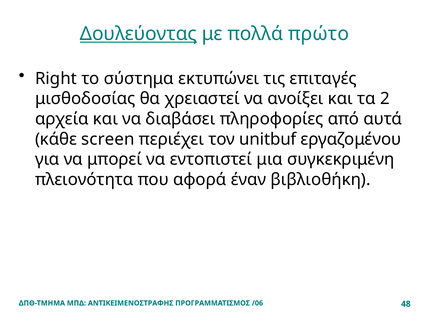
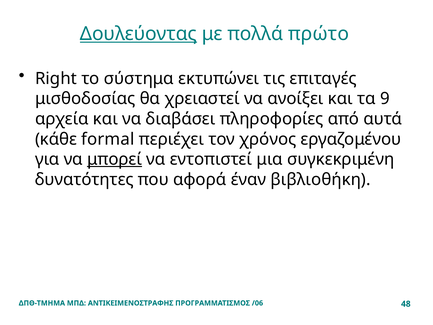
2: 2 -> 9
screen: screen -> formal
unitbuf: unitbuf -> χρόνος
μπορεί underline: none -> present
πλειονότητα: πλειονότητα -> δυνατότητες
